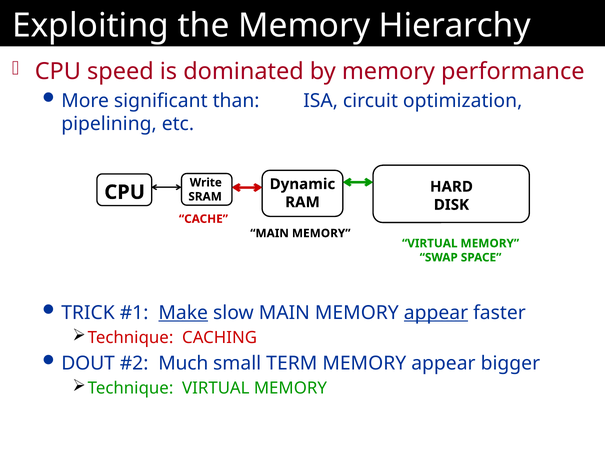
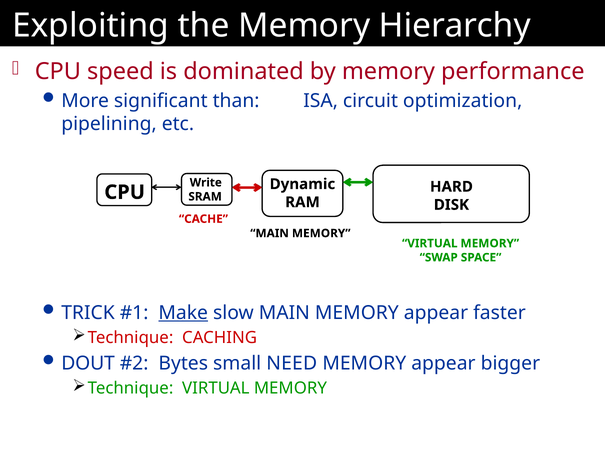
appear at (436, 313) underline: present -> none
Much: Much -> Bytes
TERM: TERM -> NEED
